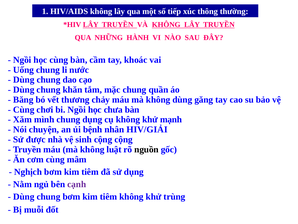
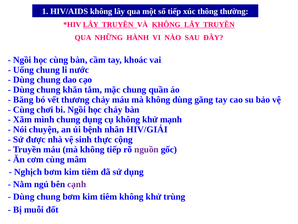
học chưa: chưa -> chảy
sinh cộng: cộng -> thực
không luật: luật -> tiếp
nguồn colour: black -> purple
